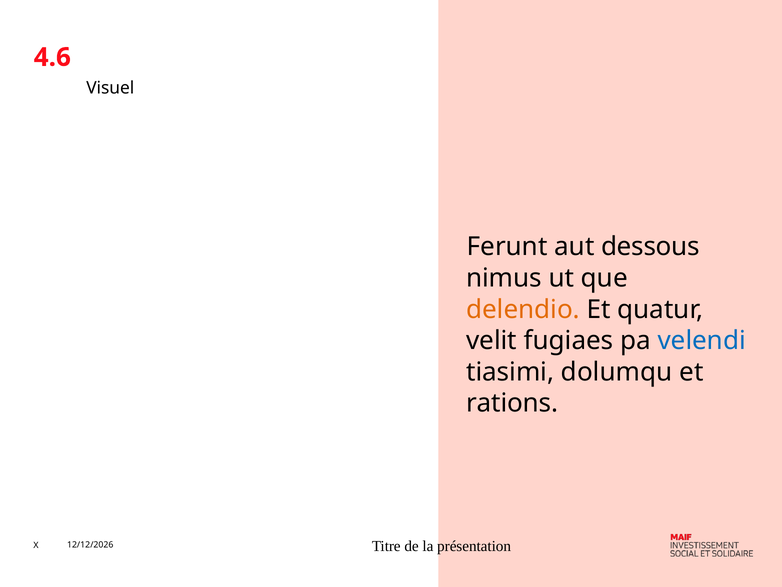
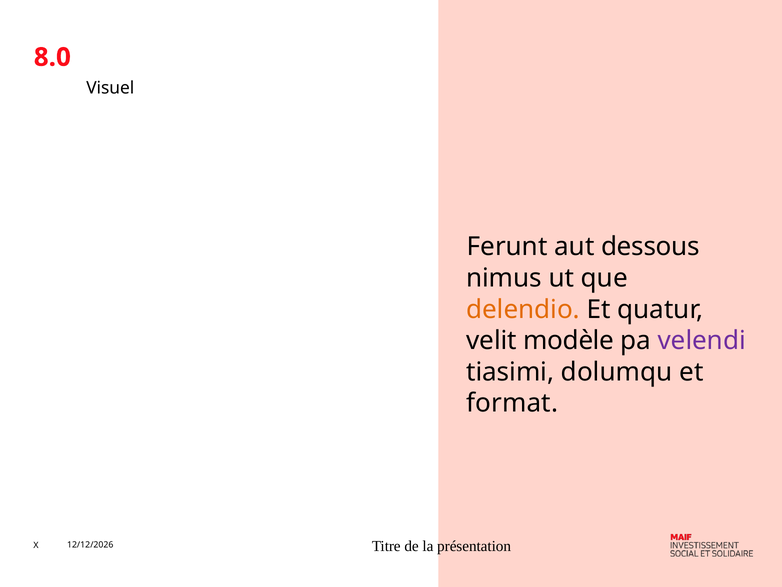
4.6: 4.6 -> 8.0
fugiaes: fugiaes -> modèle
velendi colour: blue -> purple
rations: rations -> format
